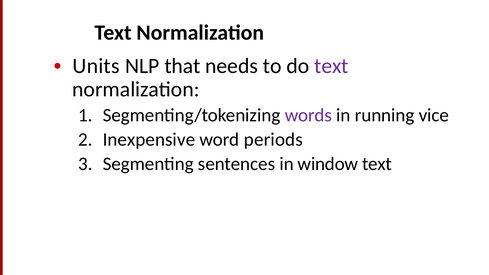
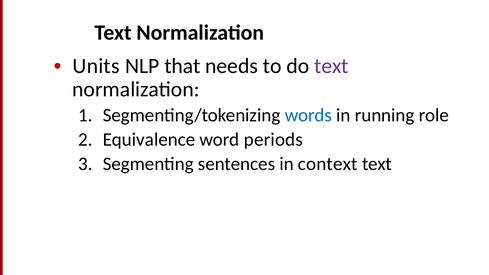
words colour: purple -> blue
vice: vice -> role
Inexpensive: Inexpensive -> Equivalence
window: window -> context
